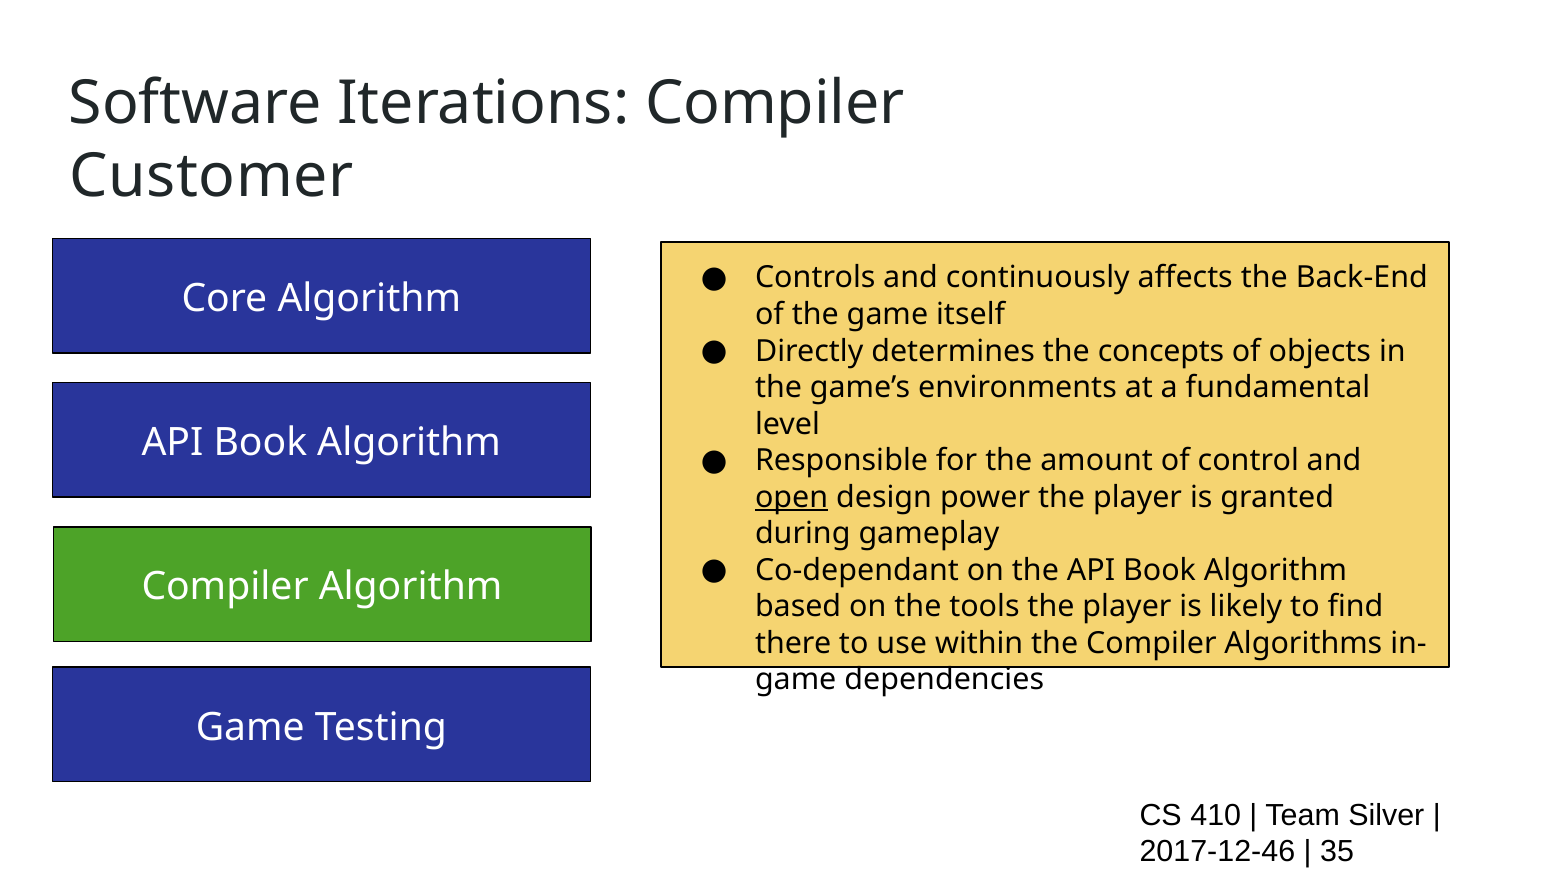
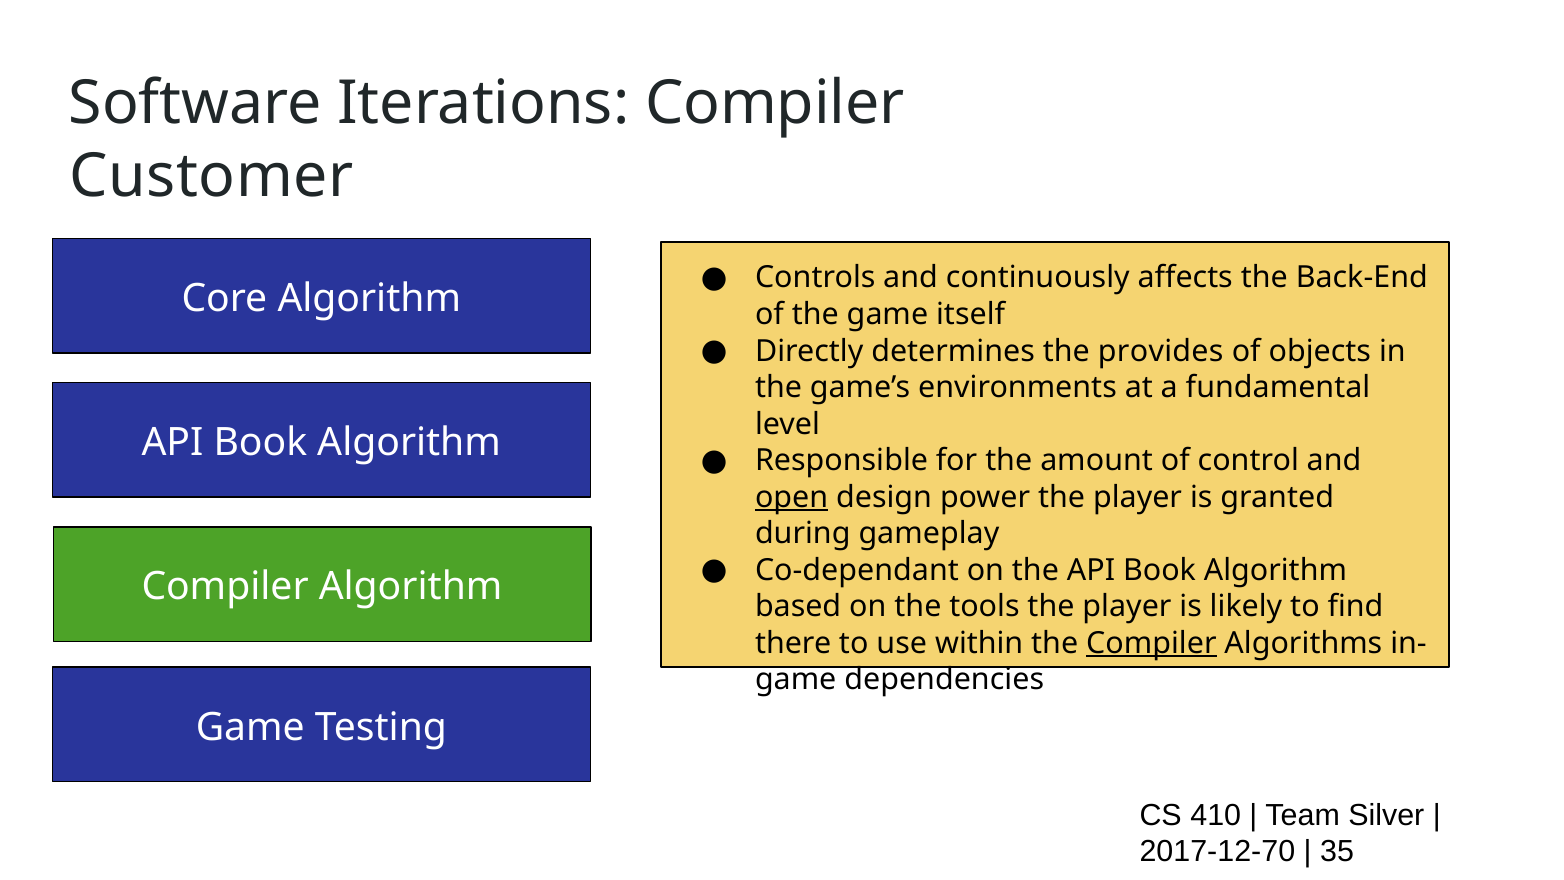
concepts: concepts -> provides
Compiler at (1151, 643) underline: none -> present
2017-12-46: 2017-12-46 -> 2017-12-70
